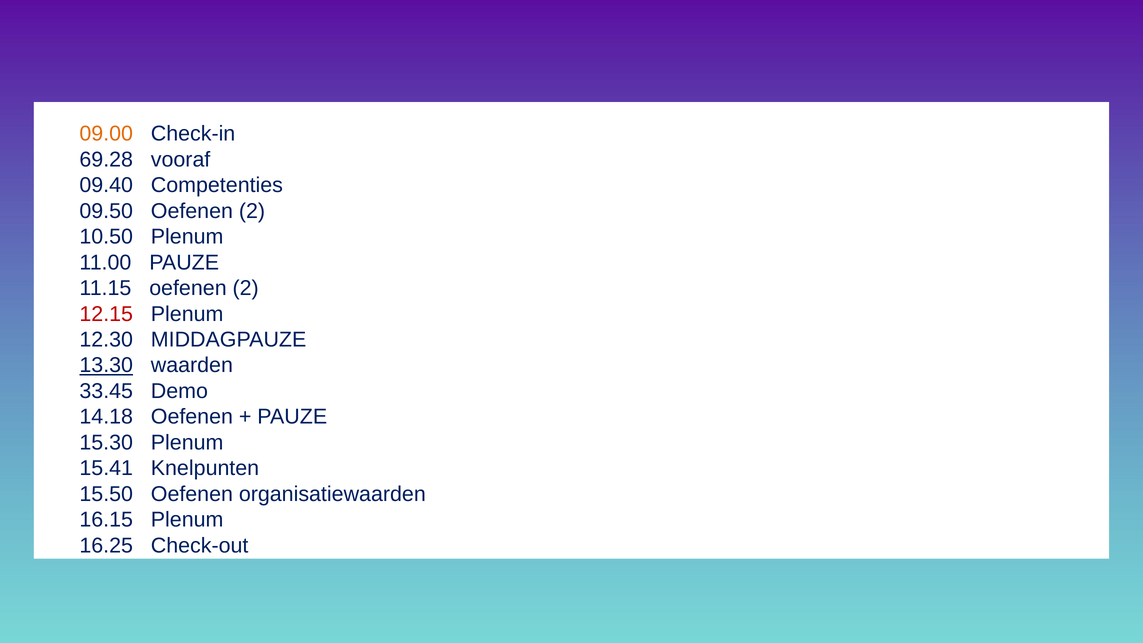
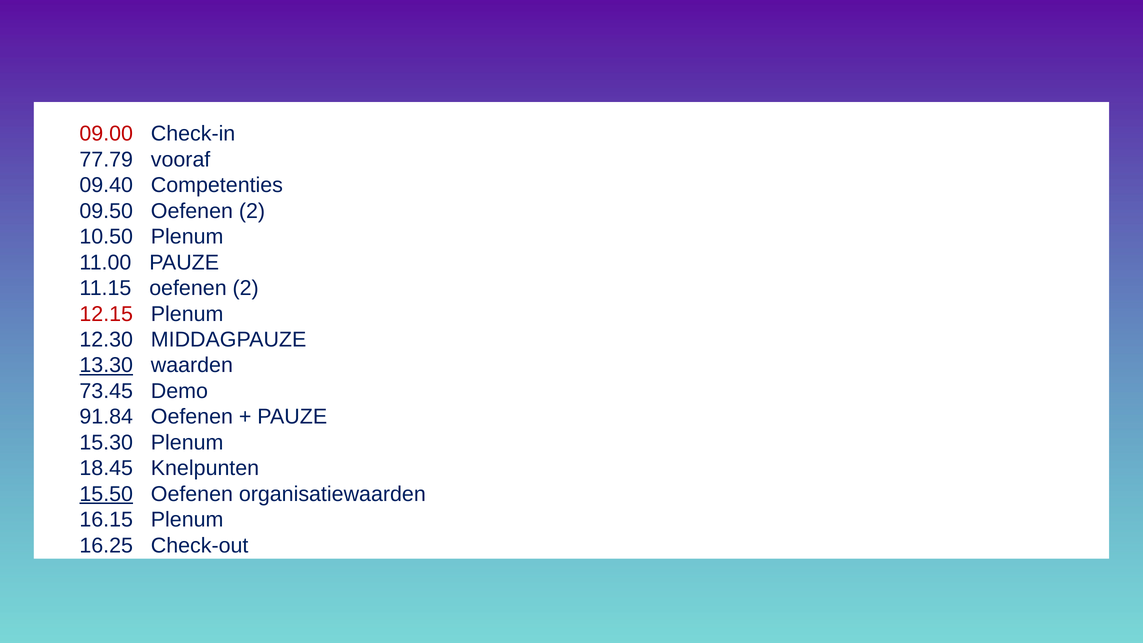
09.00 colour: orange -> red
69.28: 69.28 -> 77.79
33.45: 33.45 -> 73.45
14.18: 14.18 -> 91.84
15.41: 15.41 -> 18.45
15.50 underline: none -> present
